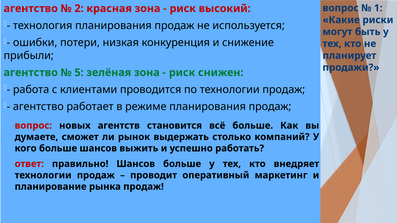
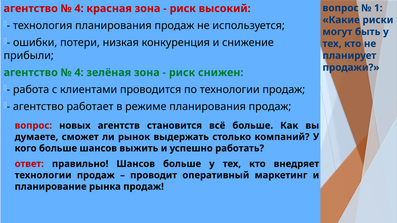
2 at (79, 9): 2 -> 4
5 at (79, 73): 5 -> 4
